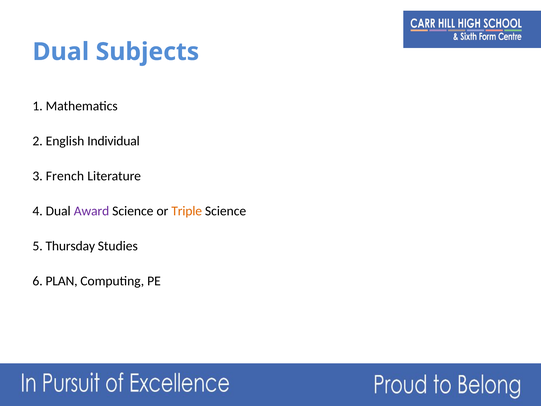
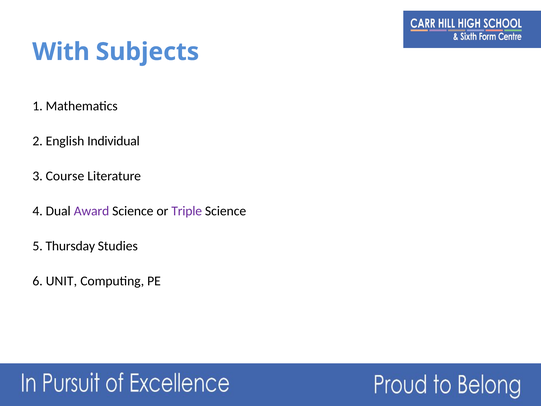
Dual at (61, 52): Dual -> With
French: French -> Course
Triple colour: orange -> purple
PLAN: PLAN -> UNIT
